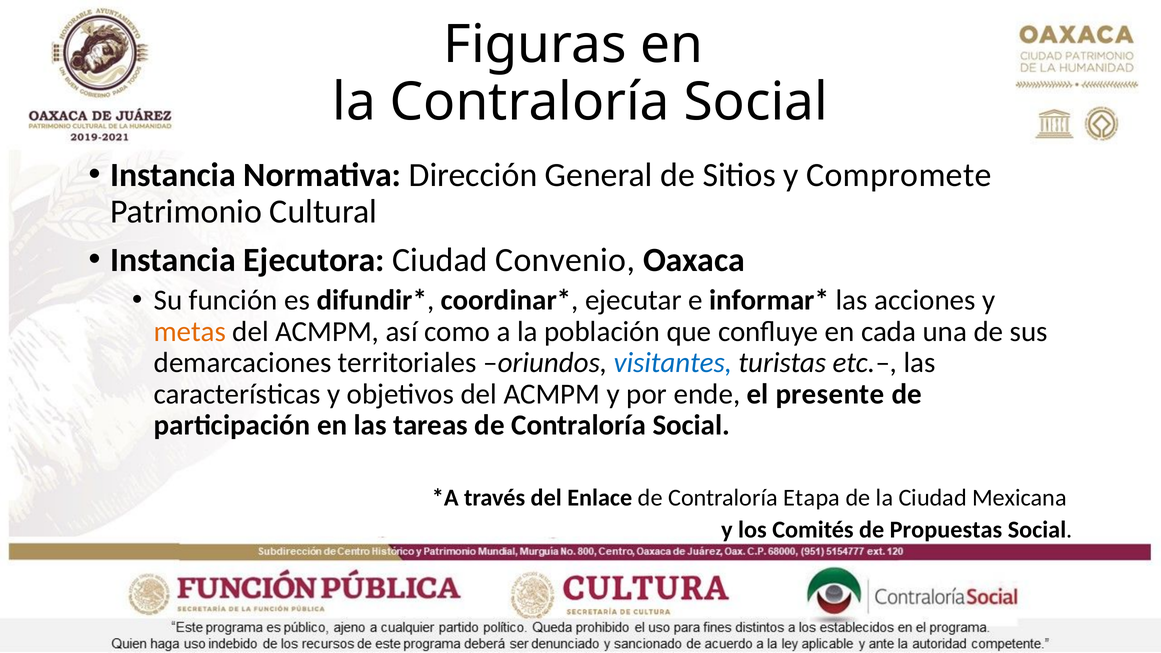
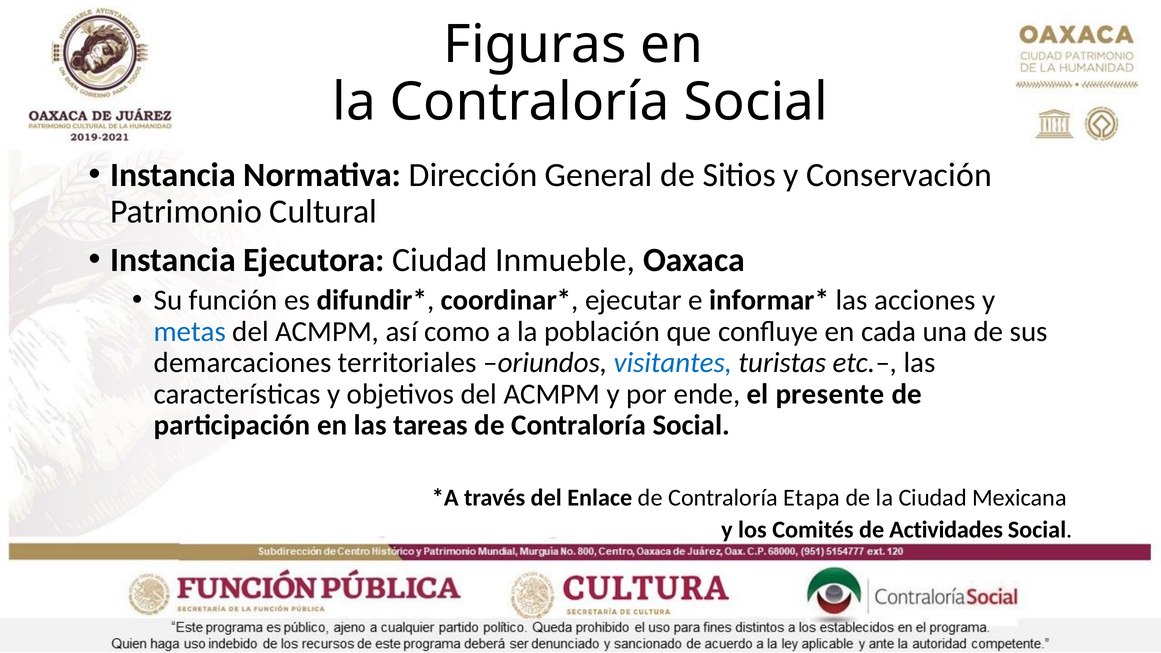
Compromete: Compromete -> Conservación
Convenio: Convenio -> Inmueble
metas colour: orange -> blue
Propuestas: Propuestas -> Actividades
